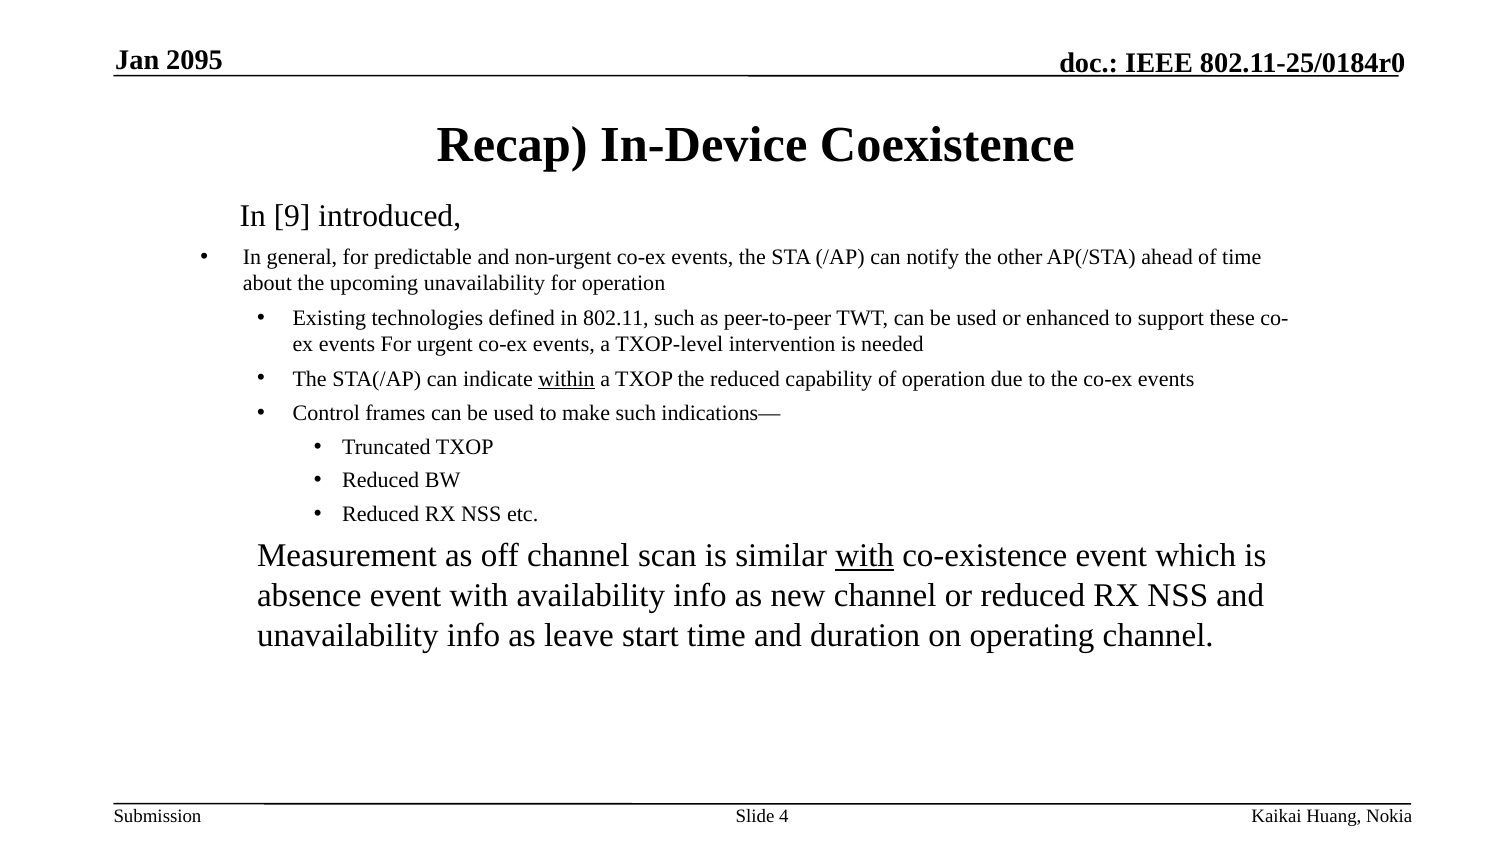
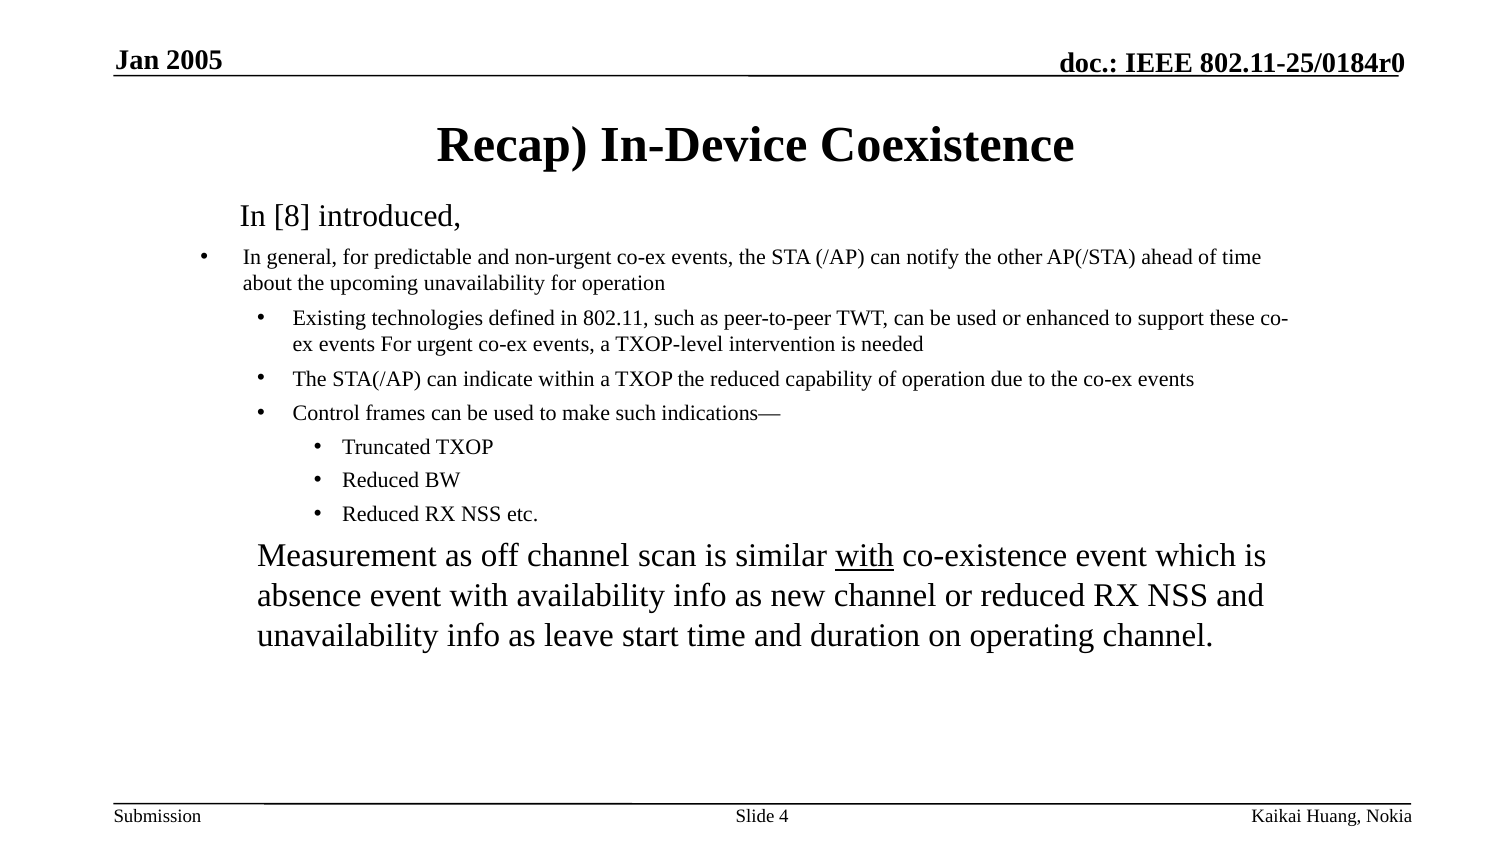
2095: 2095 -> 2005
9: 9 -> 8
within underline: present -> none
